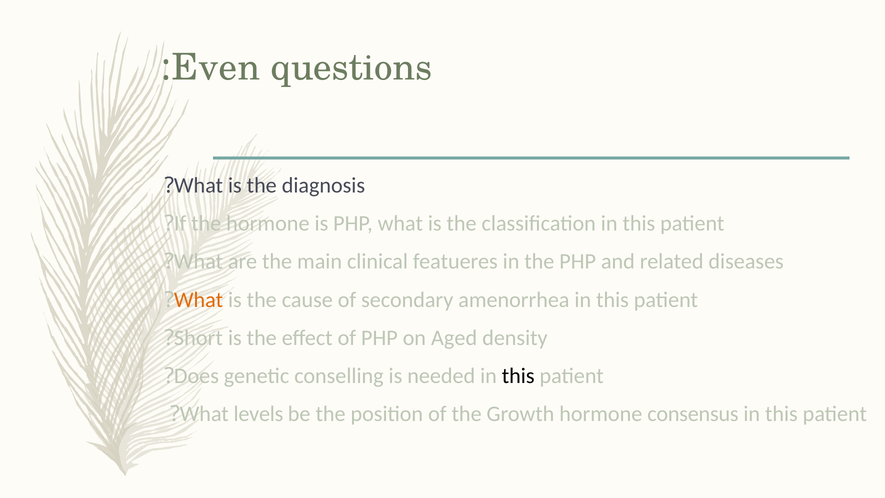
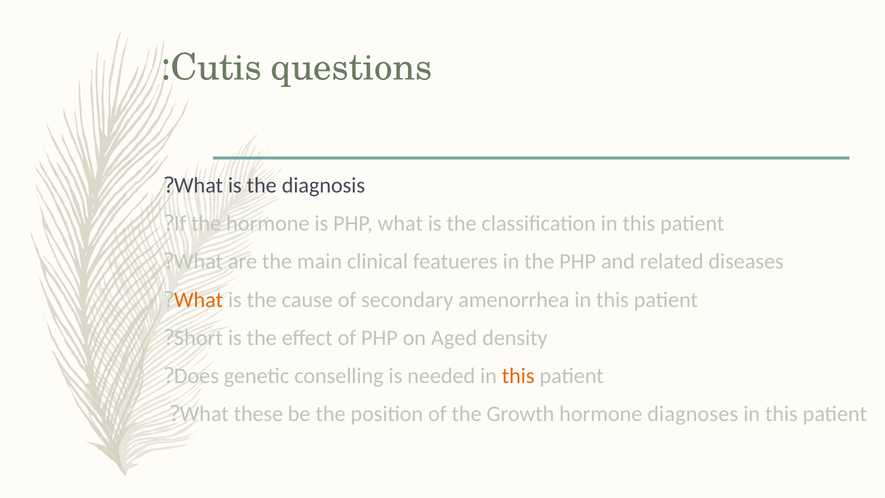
Even: Even -> Cutis
this at (518, 376) colour: black -> orange
levels: levels -> these
consensus: consensus -> diagnoses
